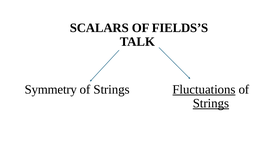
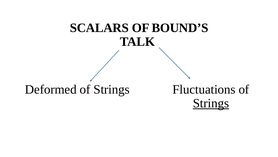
FIELDS’S: FIELDS’S -> BOUND’S
Symmetry: Symmetry -> Deformed
Fluctuations underline: present -> none
